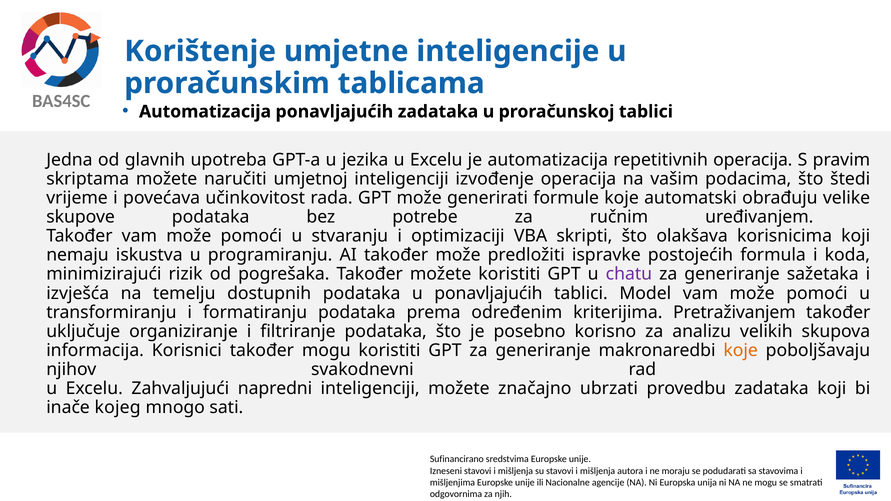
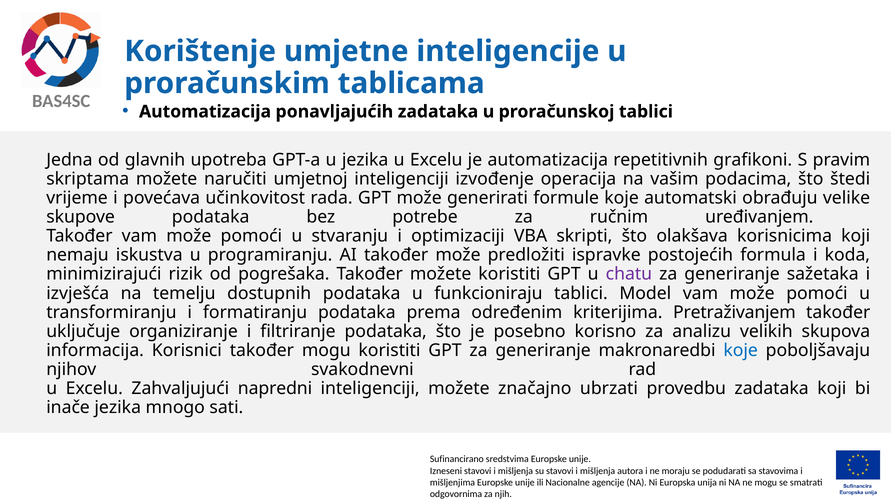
repetitivnih operacija: operacija -> grafikoni
u ponavljajućih: ponavljajućih -> funkcioniraju
koje at (741, 350) colour: orange -> blue
inače kojeg: kojeg -> jezika
